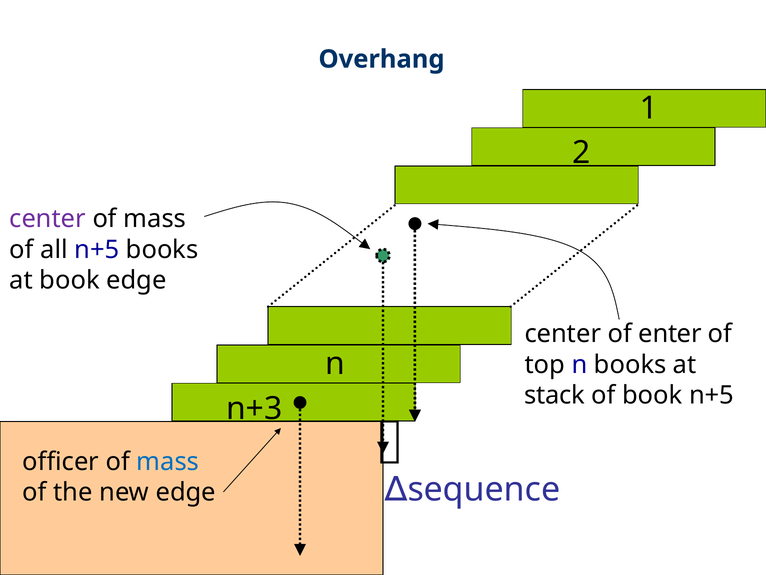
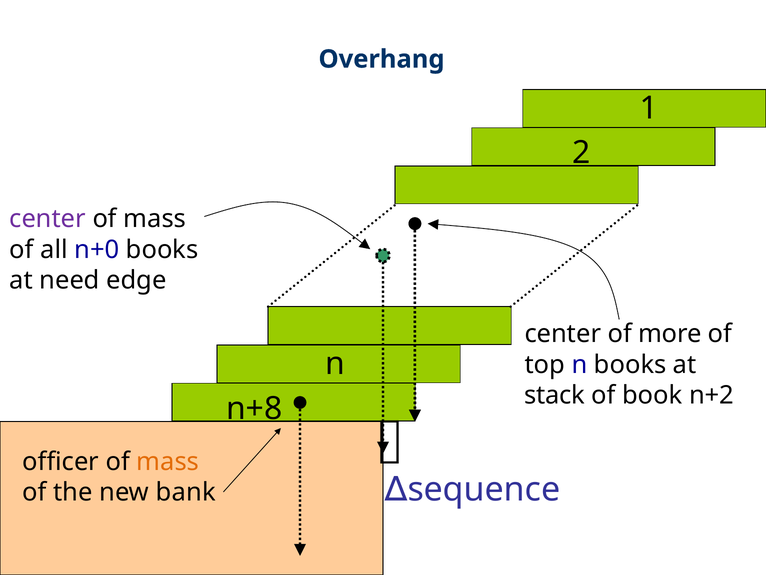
all n+5: n+5 -> n+0
at book: book -> need
enter: enter -> more
book n+5: n+5 -> n+2
n+3: n+3 -> n+8
mass at (168, 461) colour: blue -> orange
new edge: edge -> bank
